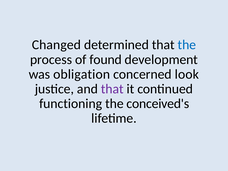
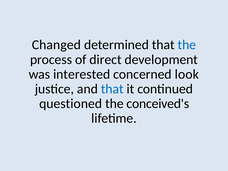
found: found -> direct
obligation: obligation -> interested
that at (112, 89) colour: purple -> blue
functioning: functioning -> questioned
